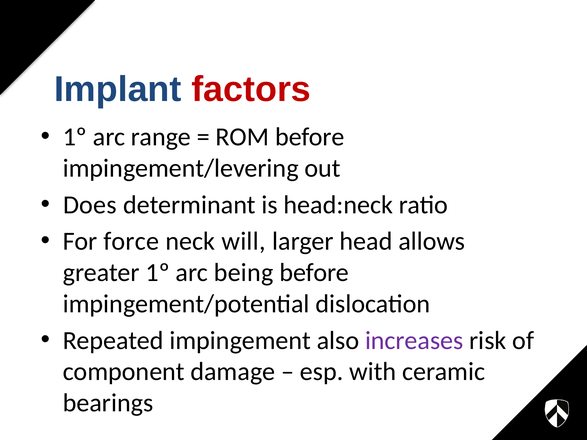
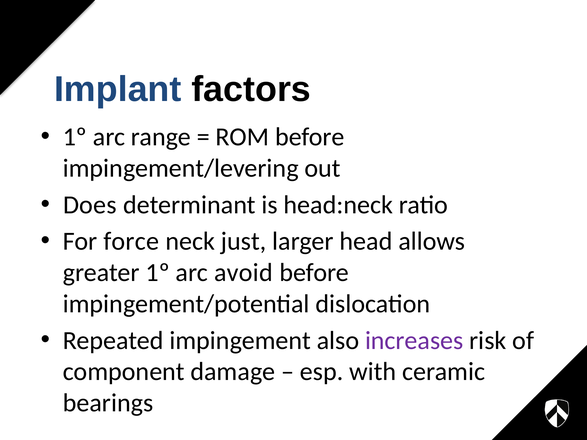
factors colour: red -> black
will: will -> just
being: being -> avoid
